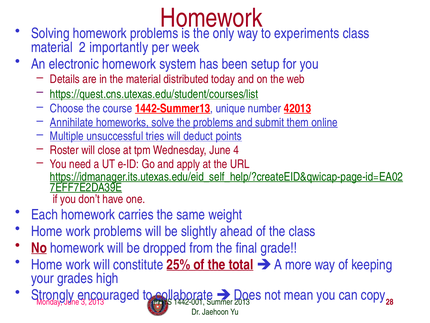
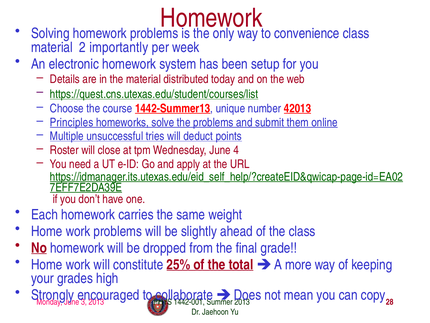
experiments: experiments -> convenience
Annihilate: Annihilate -> Principles
